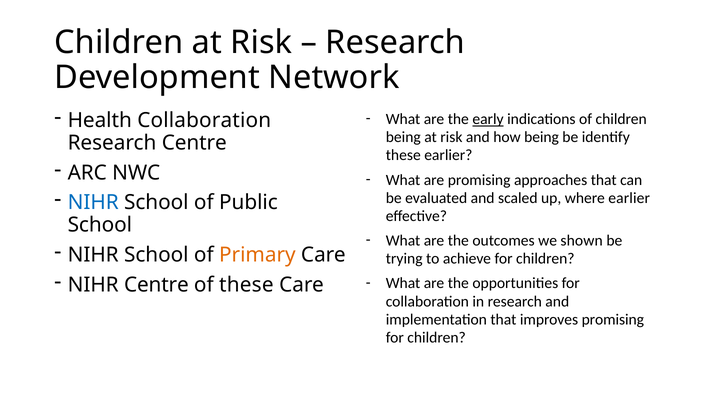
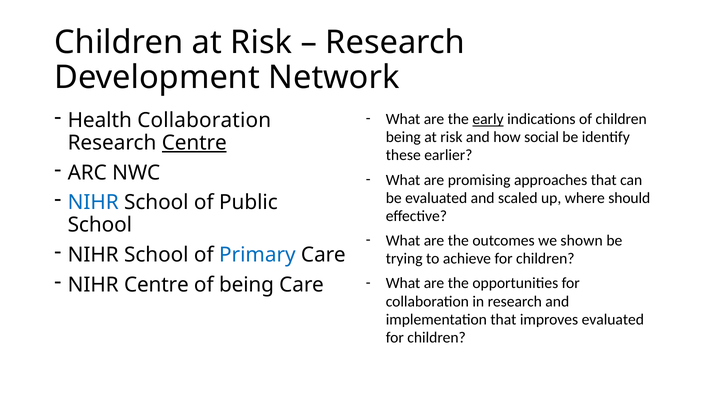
how being: being -> social
Centre at (194, 143) underline: none -> present
where earlier: earlier -> should
Primary colour: orange -> blue
of these: these -> being
improves promising: promising -> evaluated
